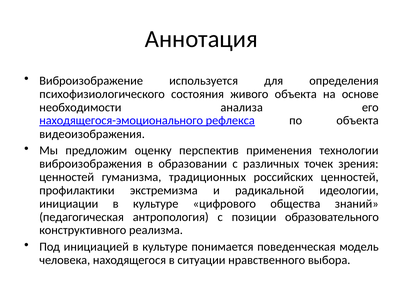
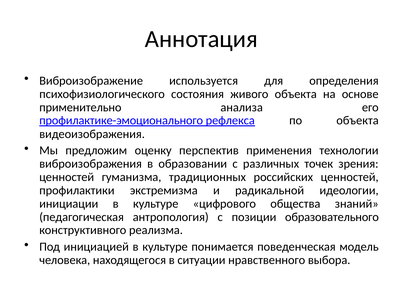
необходимости: необходимости -> применительно
находящегося-эмоционального: находящегося-эмоционального -> профилактике-эмоционального
